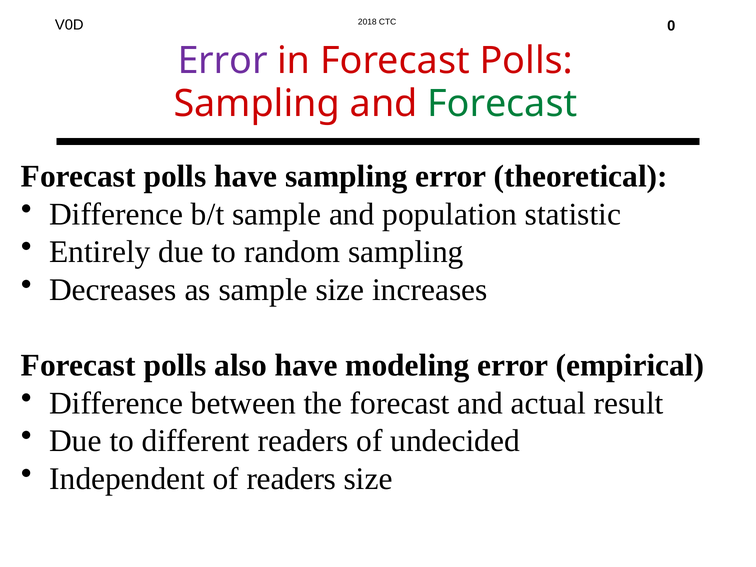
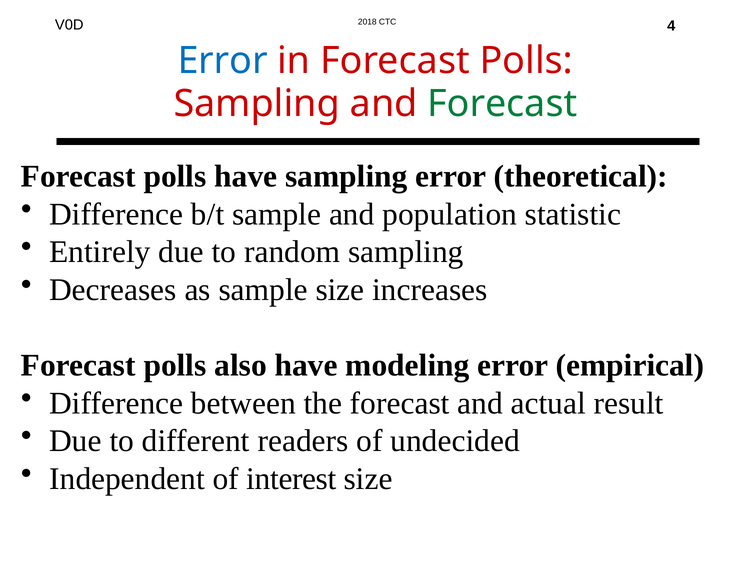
0: 0 -> 4
Error at (223, 61) colour: purple -> blue
of readers: readers -> interest
